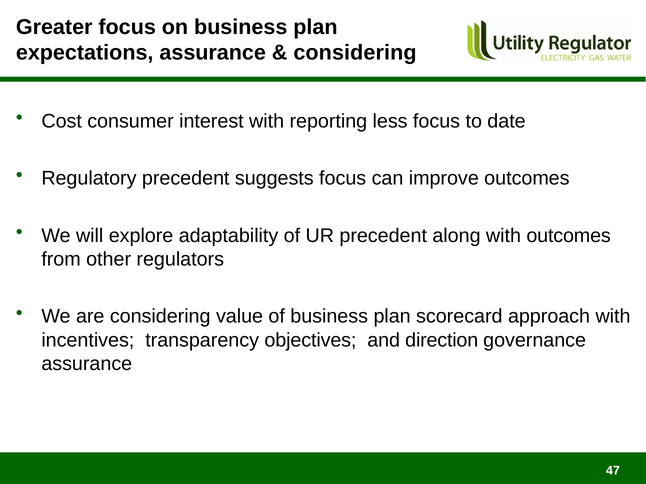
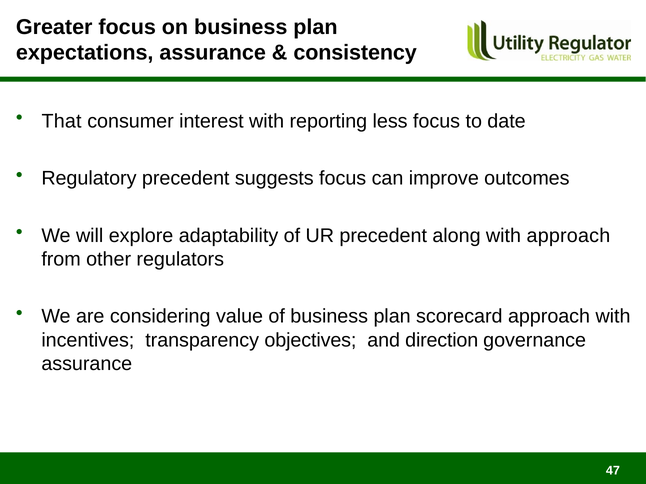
considering at (355, 53): considering -> consistency
Cost: Cost -> That
with outcomes: outcomes -> approach
